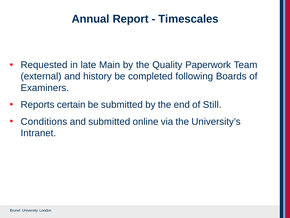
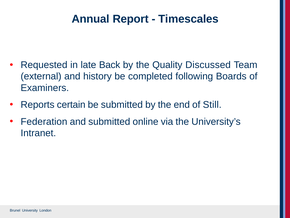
Main: Main -> Back
Paperwork: Paperwork -> Discussed
Conditions: Conditions -> Federation
